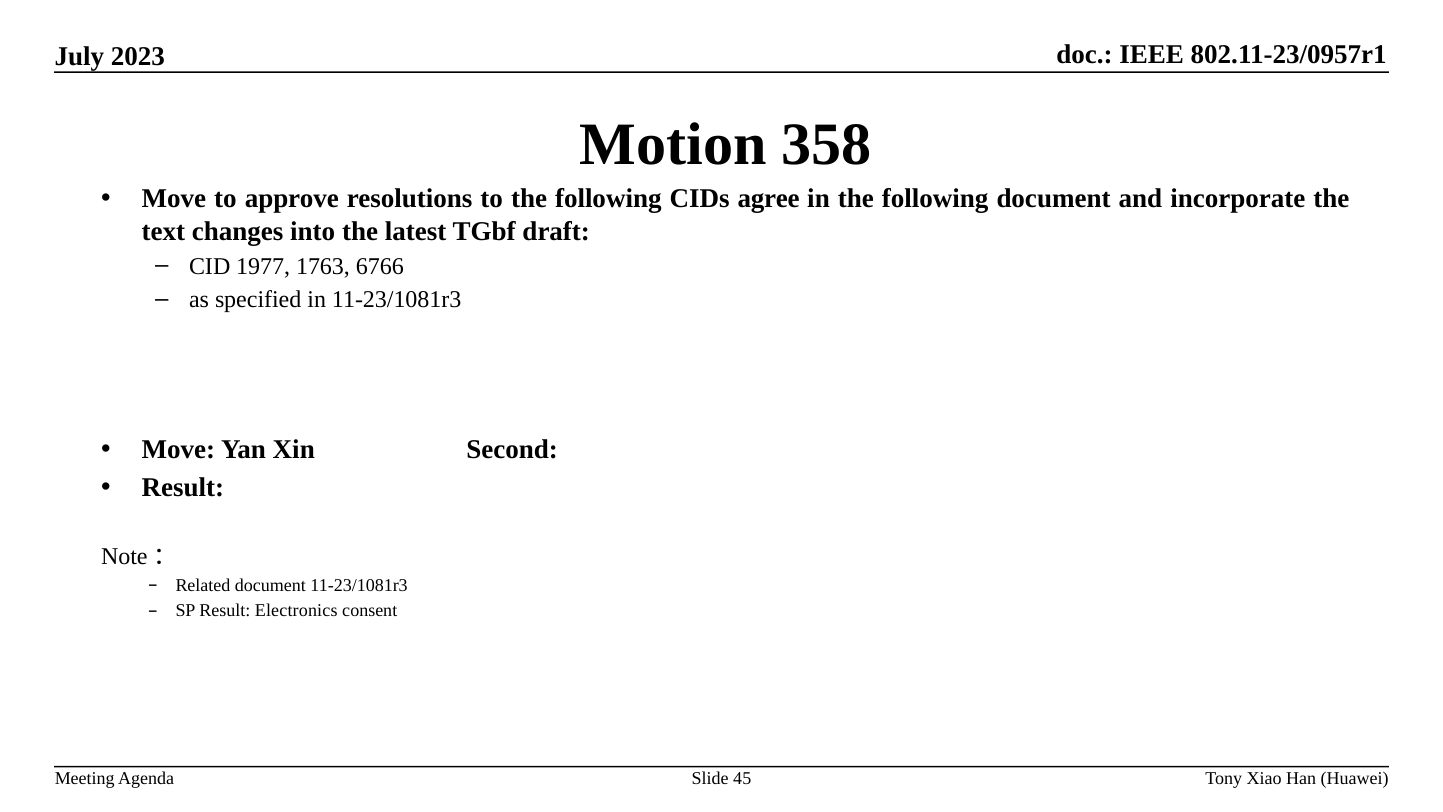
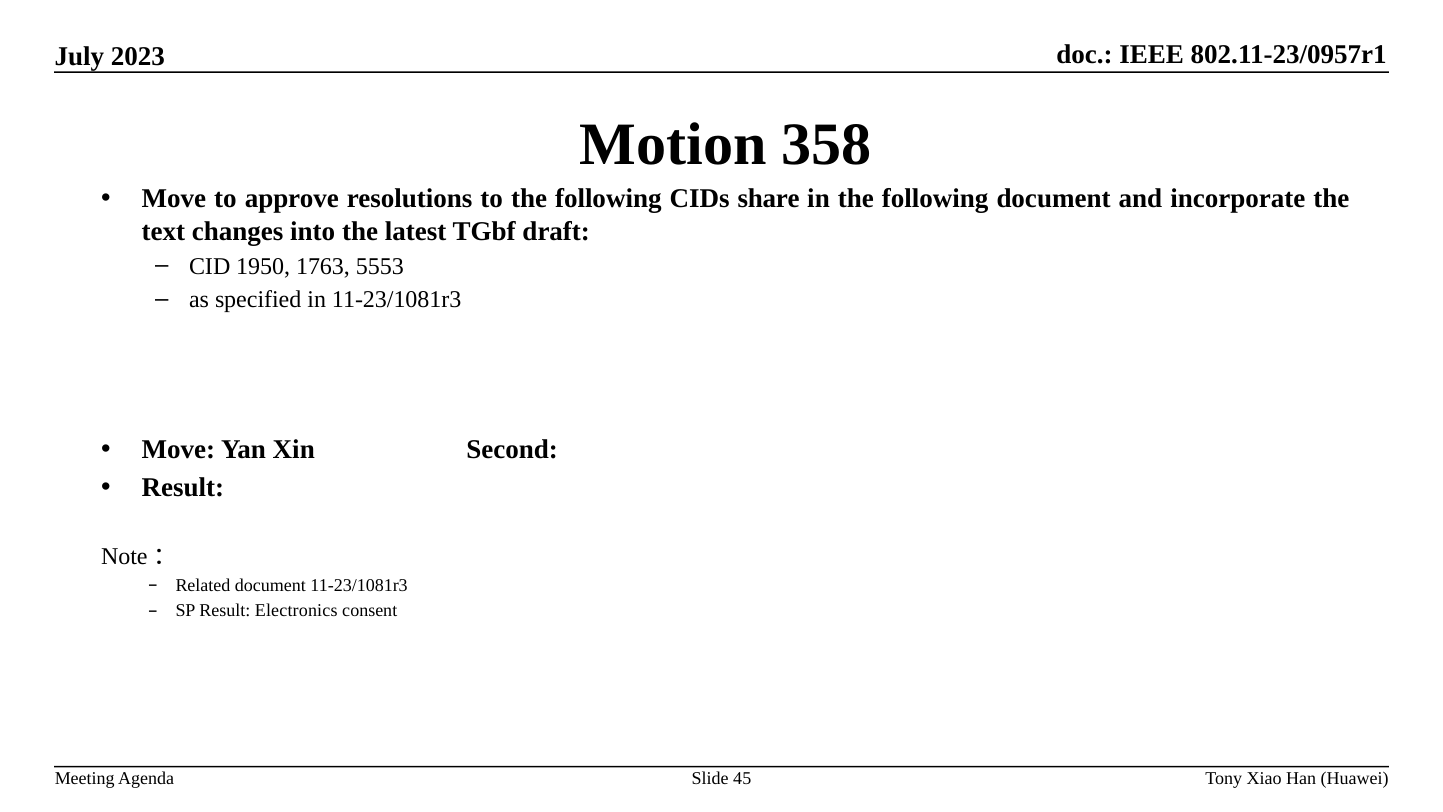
agree: agree -> share
1977: 1977 -> 1950
6766: 6766 -> 5553
